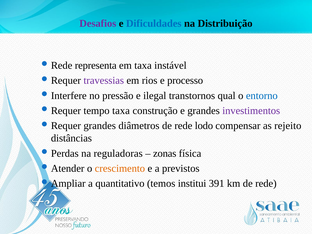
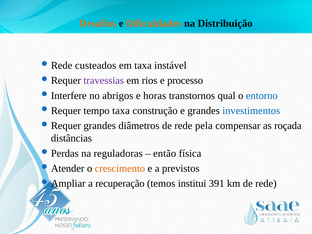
Desafios colour: purple -> orange
Dificuldades colour: blue -> orange
representa: representa -> custeados
pressão: pressão -> abrigos
ilegal: ilegal -> horas
investimentos colour: purple -> blue
lodo: lodo -> pela
rejeito: rejeito -> roçada
zonas: zonas -> então
quantitativo: quantitativo -> recuperação
